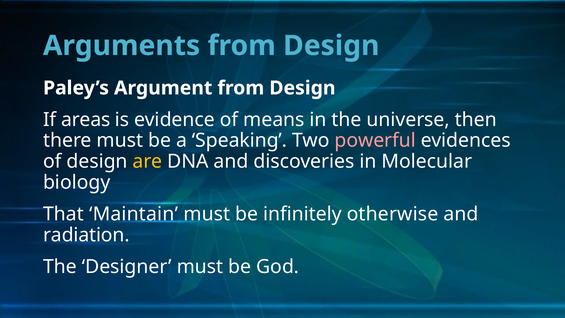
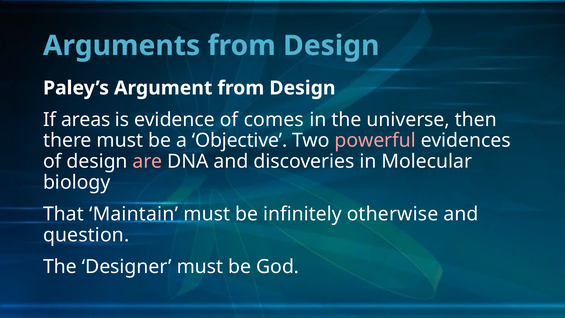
means: means -> comes
Speaking: Speaking -> Objective
are colour: yellow -> pink
radiation: radiation -> question
